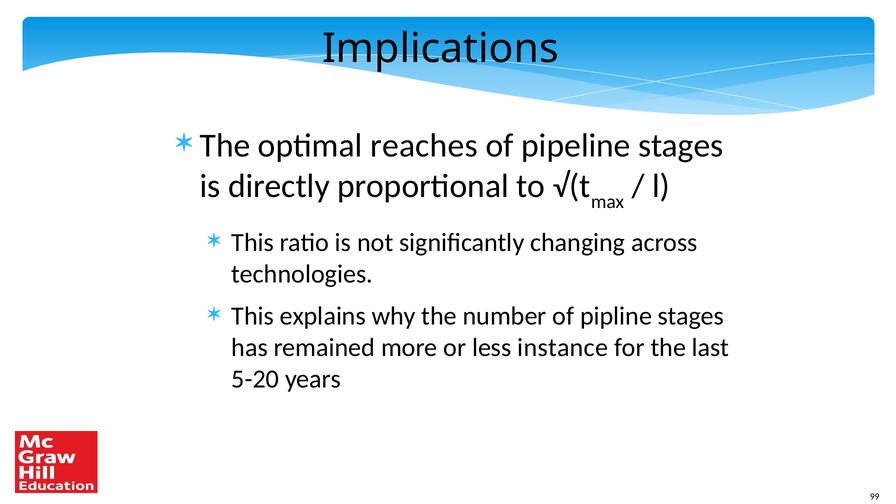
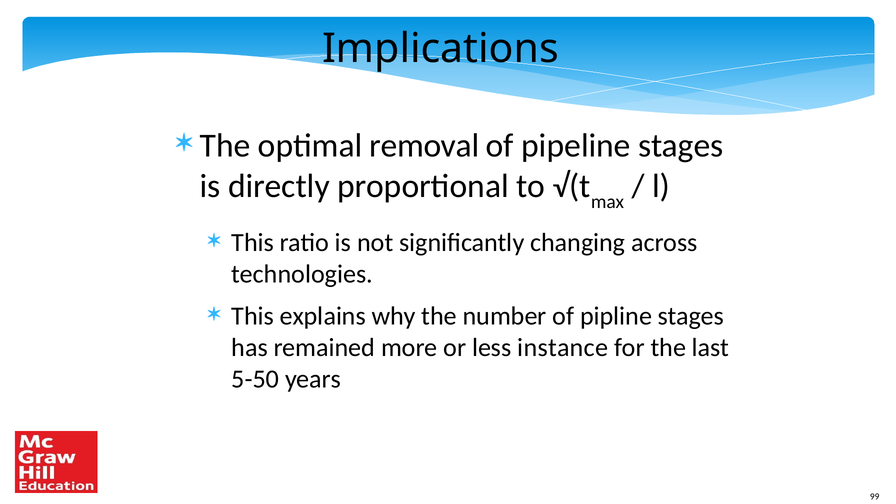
reaches: reaches -> removal
5-20: 5-20 -> 5-50
